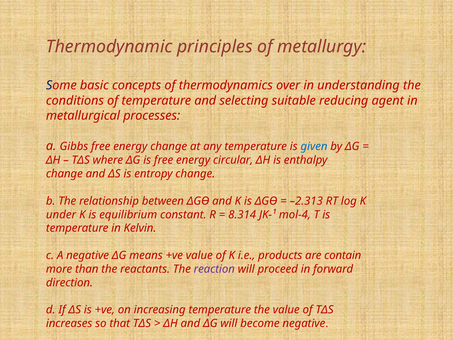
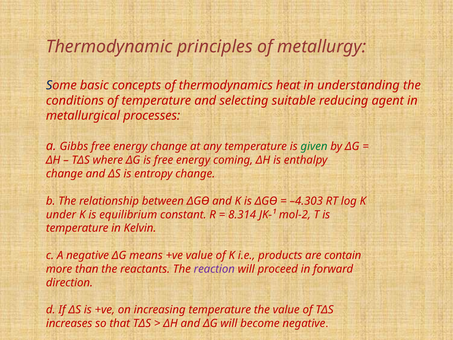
over: over -> heat
given colour: blue -> green
circular: circular -> coming
–2.313: –2.313 -> –4.303
mol-4: mol-4 -> mol-2
